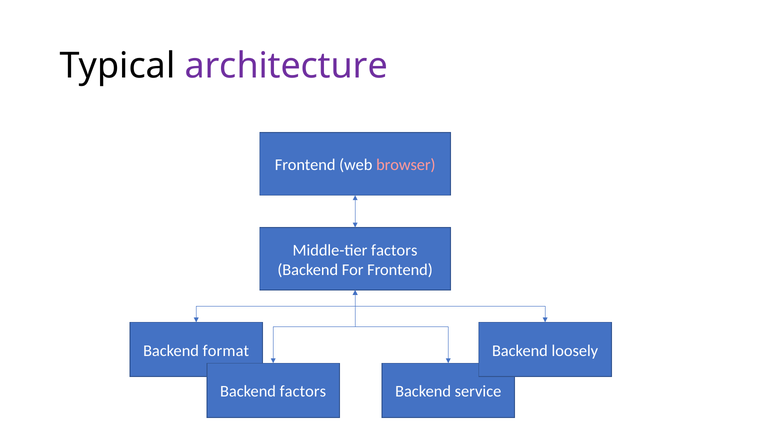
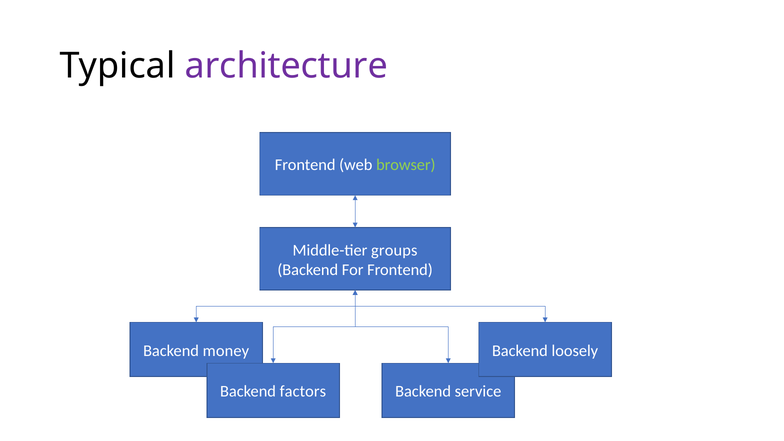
browser colour: pink -> light green
Middle-tier factors: factors -> groups
format: format -> money
